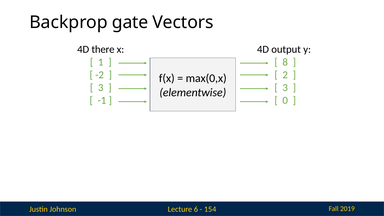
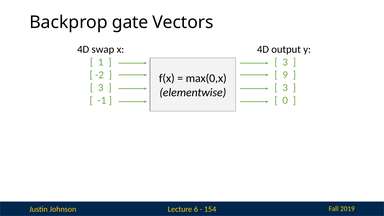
there: there -> swap
8 at (285, 62): 8 -> 3
2: 2 -> 9
